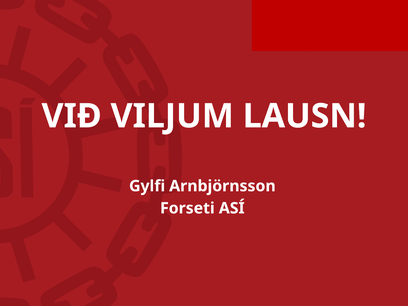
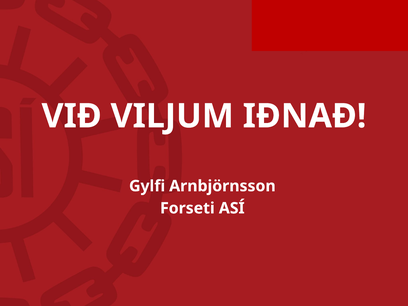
LAUSN: LAUSN -> IÐNAÐ
